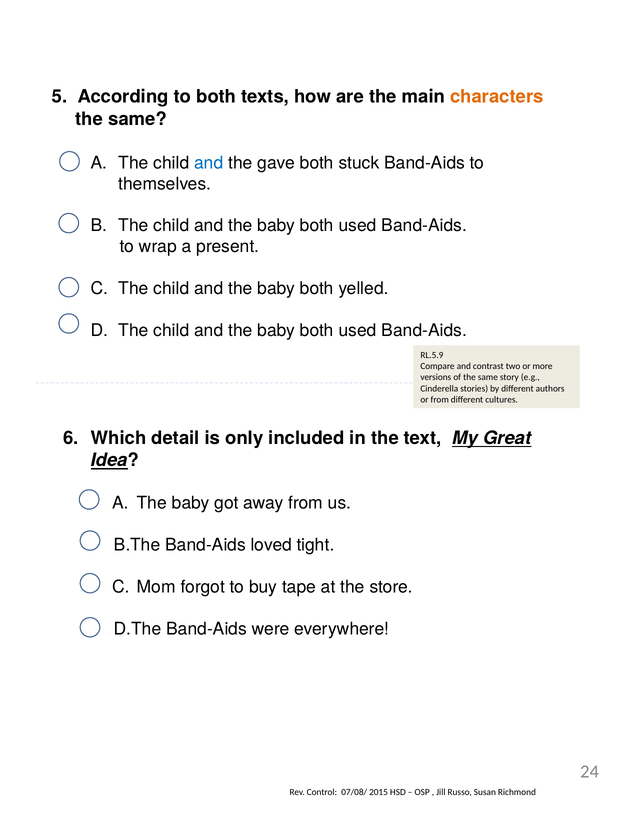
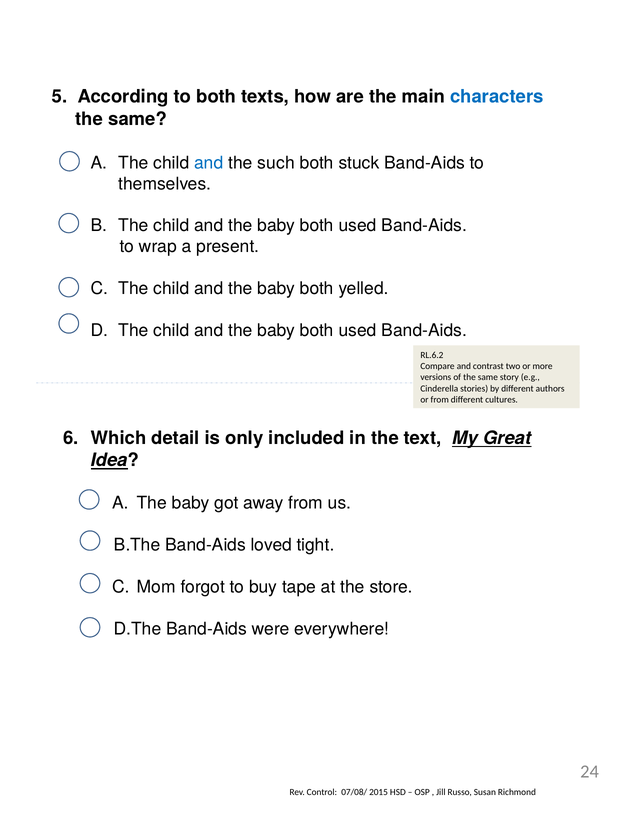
characters colour: orange -> blue
gave: gave -> such
RL.5.9: RL.5.9 -> RL.6.2
